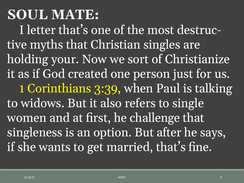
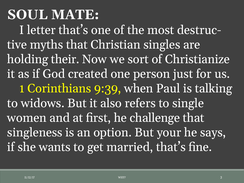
your: your -> their
3:39: 3:39 -> 9:39
after: after -> your
